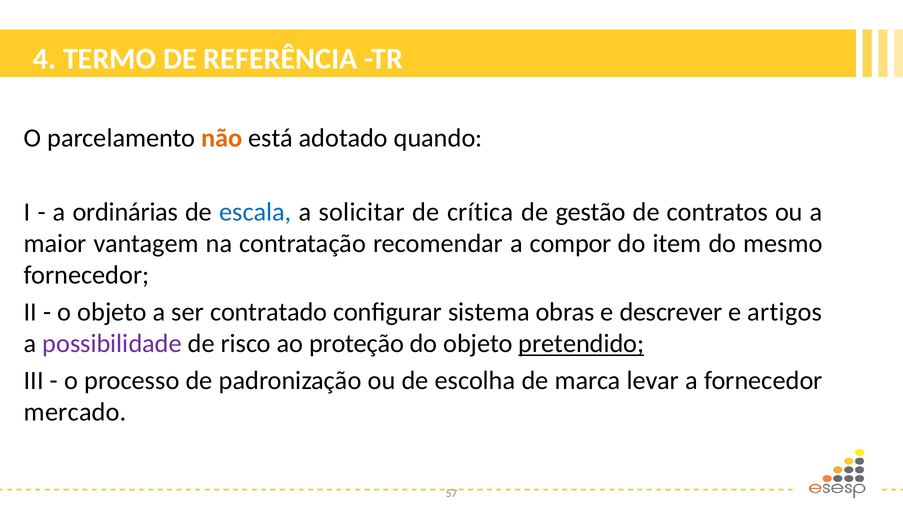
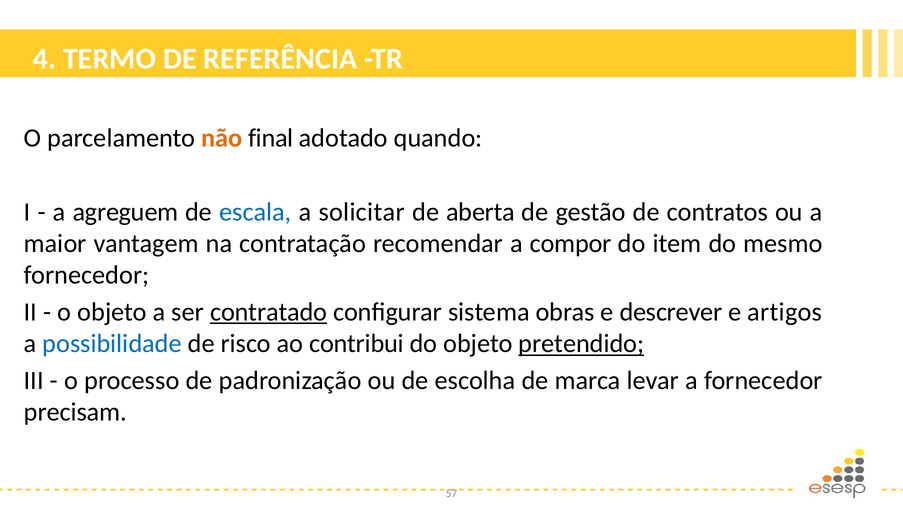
está: está -> final
ordinárias: ordinárias -> agreguem
crítica: crítica -> aberta
contratado underline: none -> present
possibilidade colour: purple -> blue
proteção: proteção -> contribui
mercado: mercado -> precisam
